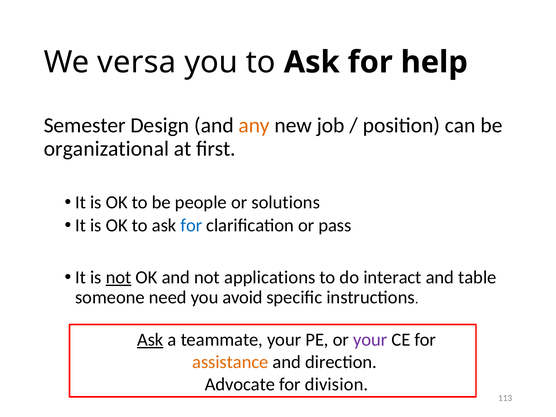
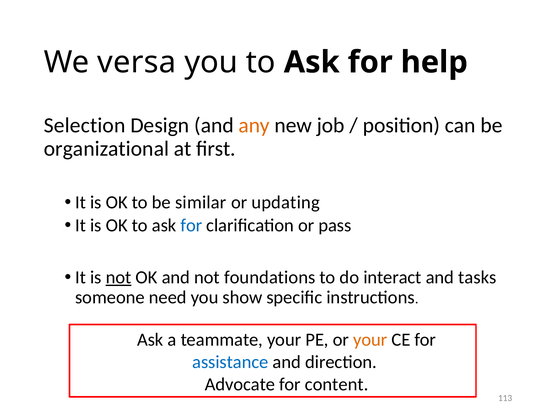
Semester: Semester -> Selection
people: people -> similar
solutions: solutions -> updating
applications: applications -> foundations
table: table -> tasks
avoid: avoid -> show
Ask at (150, 340) underline: present -> none
your at (370, 340) colour: purple -> orange
assistance colour: orange -> blue
division: division -> content
